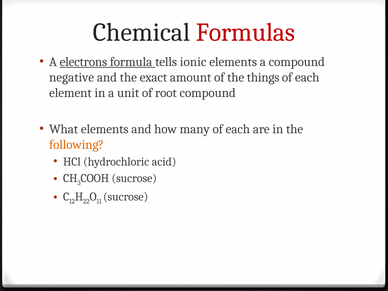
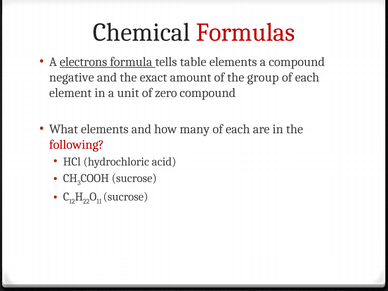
ionic: ionic -> table
things: things -> group
root: root -> zero
following colour: orange -> red
